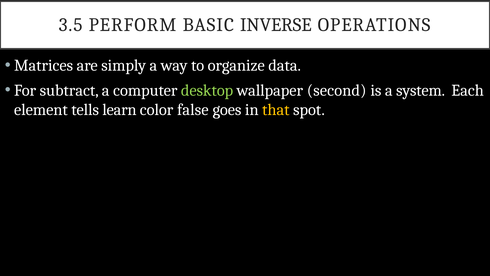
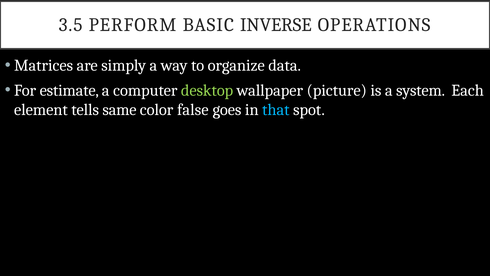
subtract: subtract -> estimate
second: second -> picture
learn: learn -> same
that colour: yellow -> light blue
